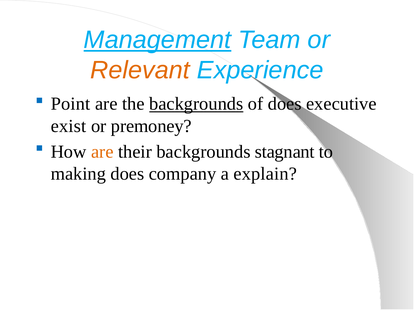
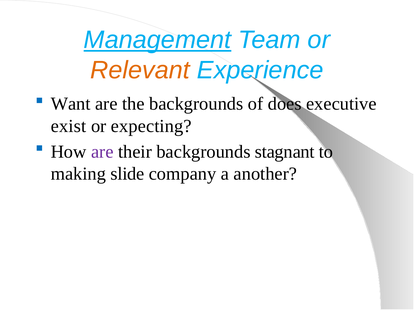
Point: Point -> Want
backgrounds at (196, 104) underline: present -> none
premoney: premoney -> expecting
are at (102, 152) colour: orange -> purple
making does: does -> slide
explain: explain -> another
